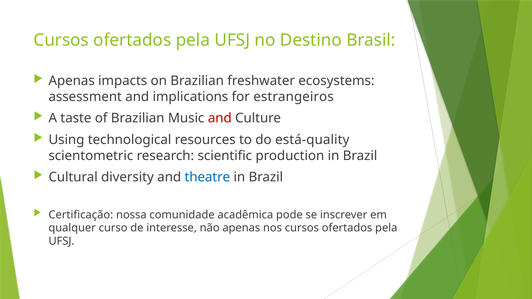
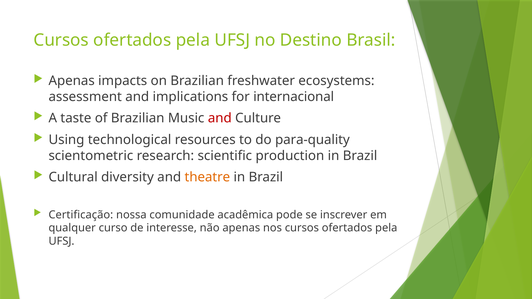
estrangeiros: estrangeiros -> internacional
está-quality: está-quality -> para-quality
theatre colour: blue -> orange
